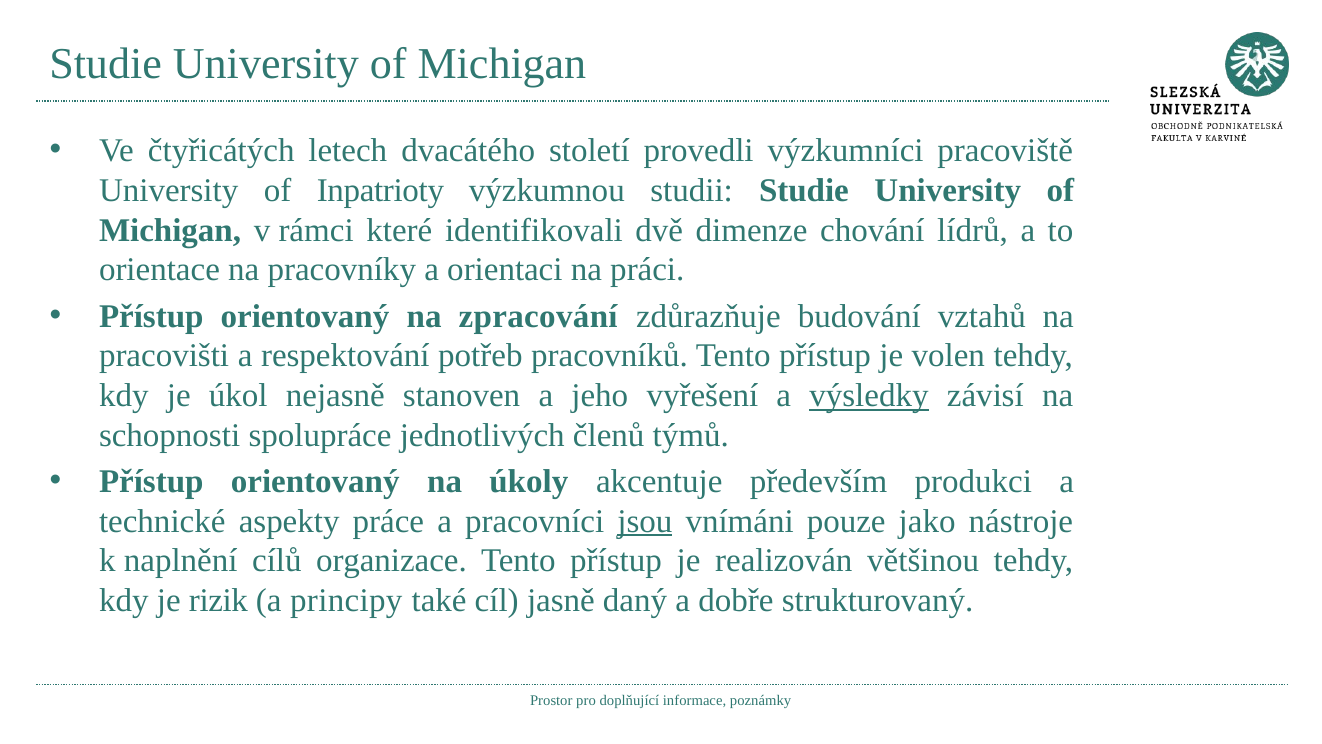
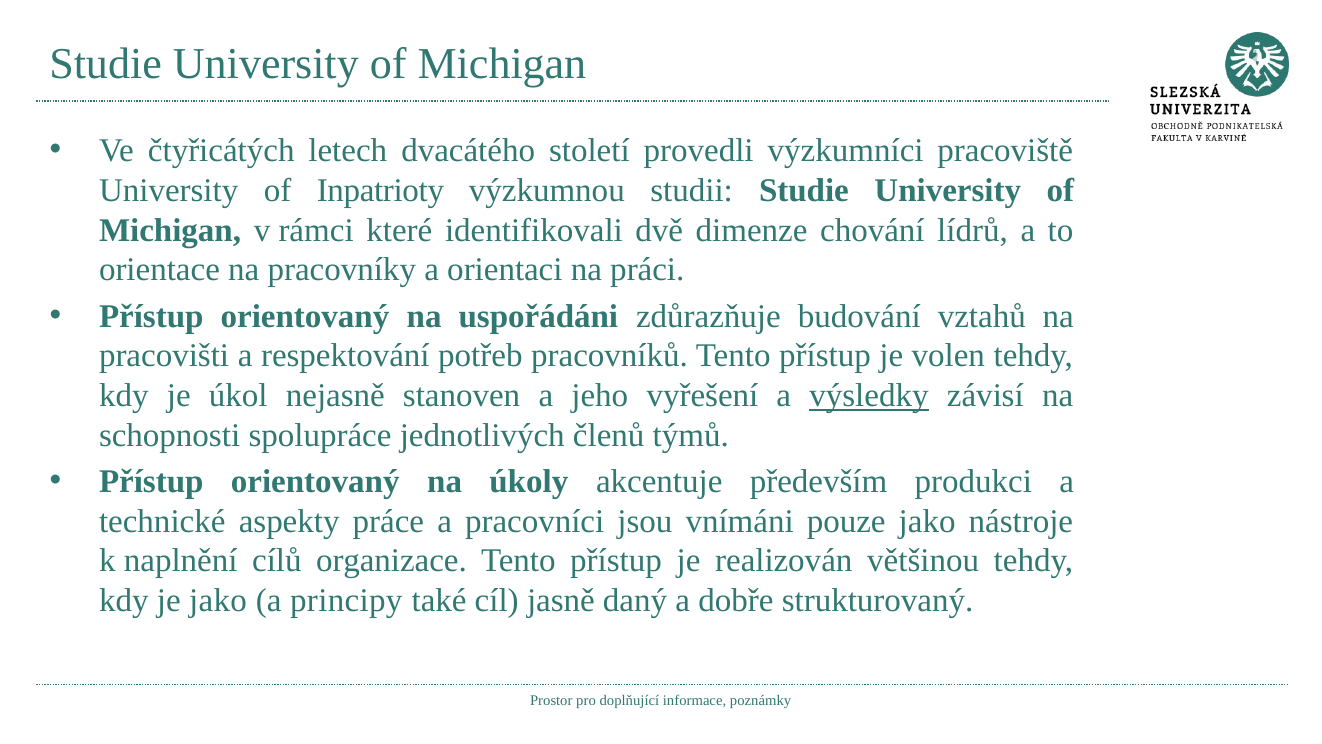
zpracování: zpracování -> uspořádáni
jsou underline: present -> none
je rizik: rizik -> jako
